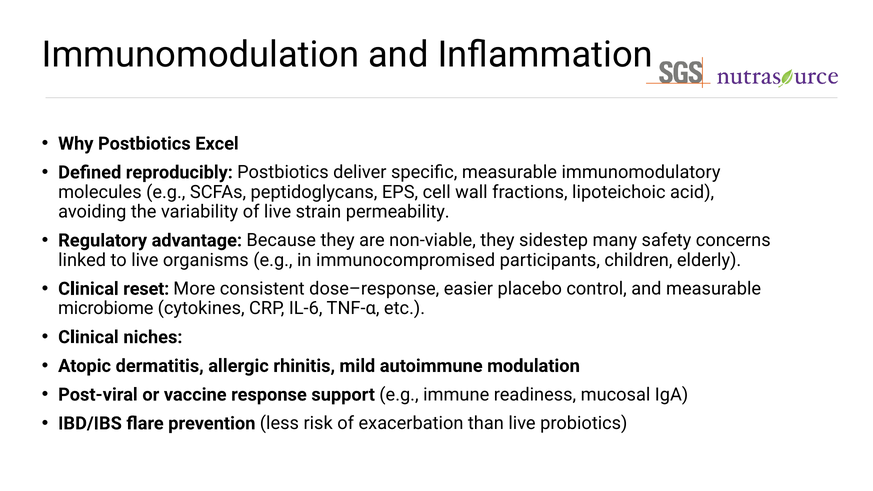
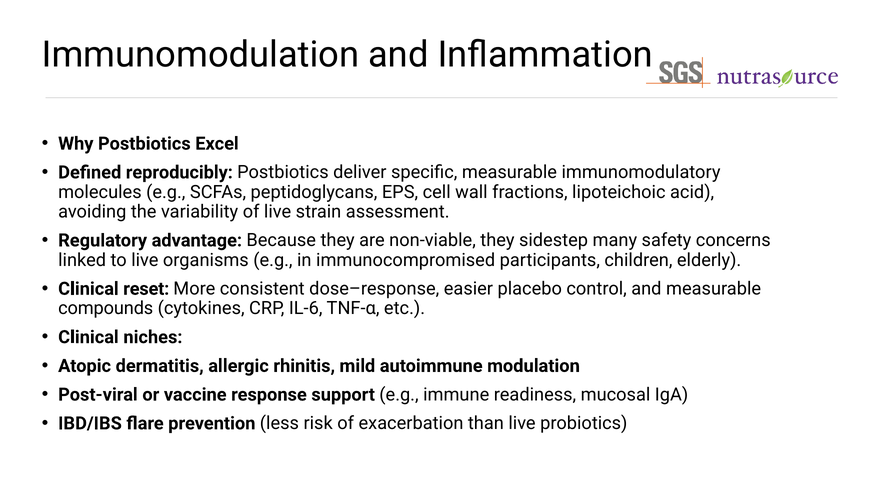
permeability: permeability -> assessment
microbiome: microbiome -> compounds
